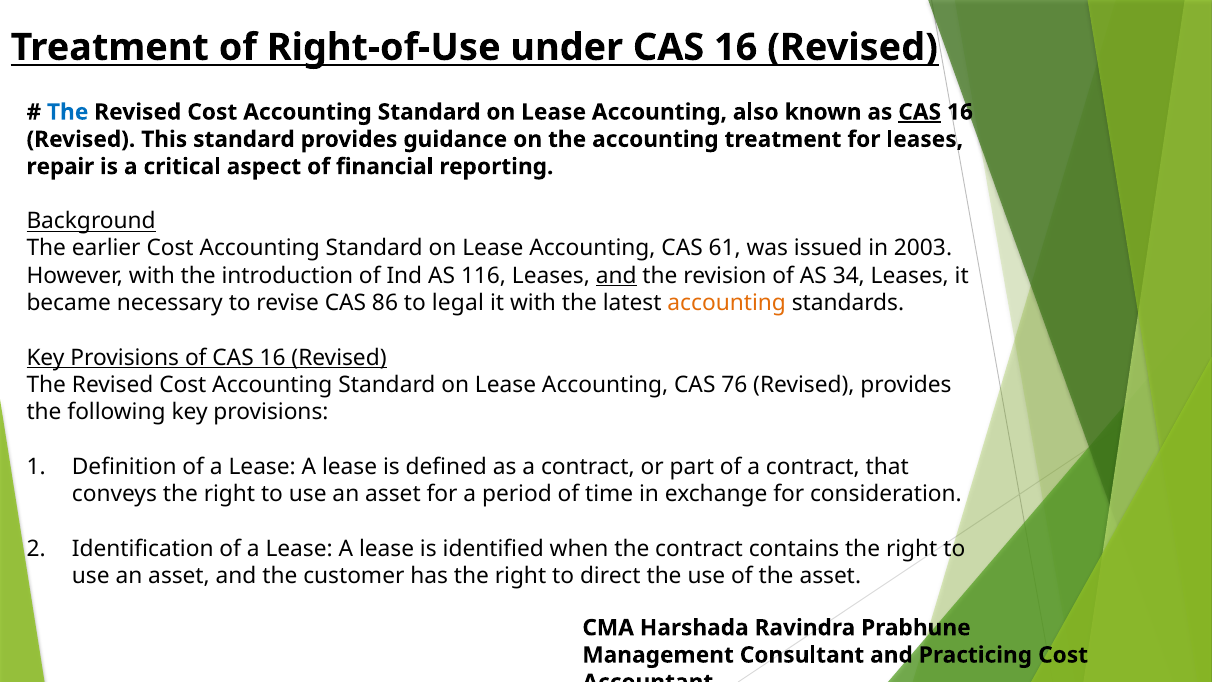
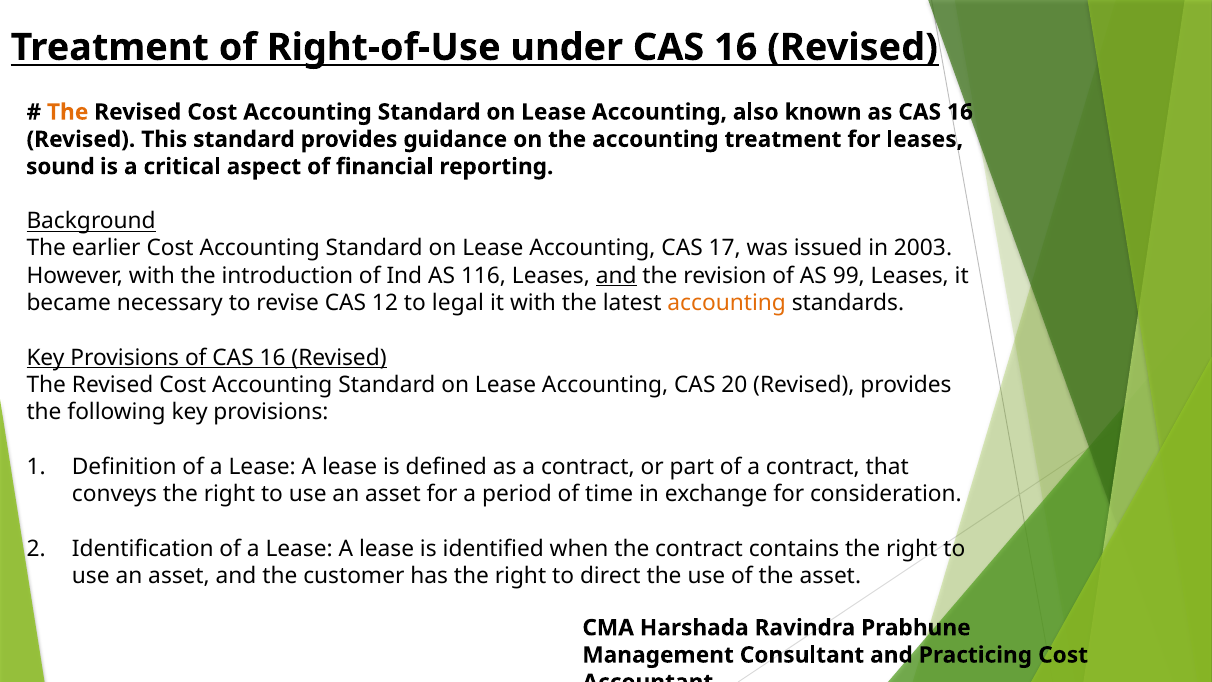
The at (68, 112) colour: blue -> orange
CAS at (920, 112) underline: present -> none
repair: repair -> sound
61: 61 -> 17
34: 34 -> 99
86: 86 -> 12
76: 76 -> 20
